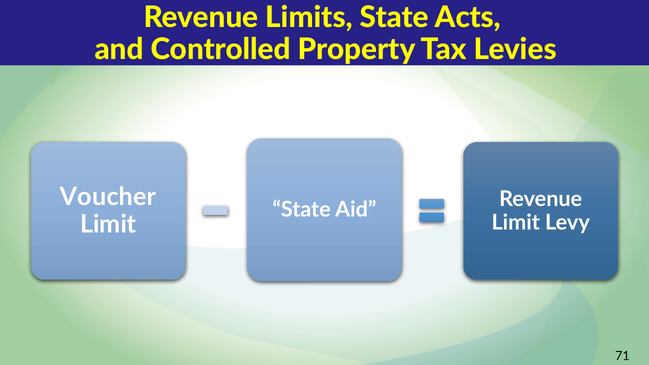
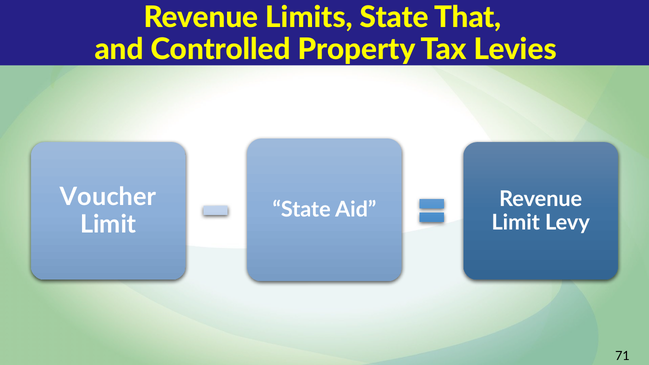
Acts: Acts -> That
